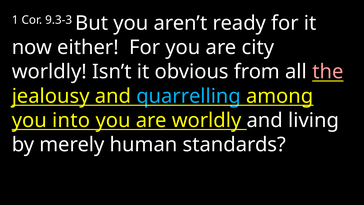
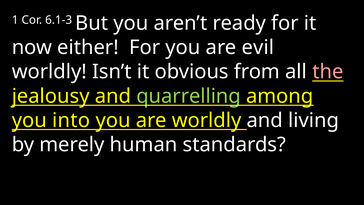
9.3-3: 9.3-3 -> 6.1-3
city: city -> evil
quarrelling colour: light blue -> light green
